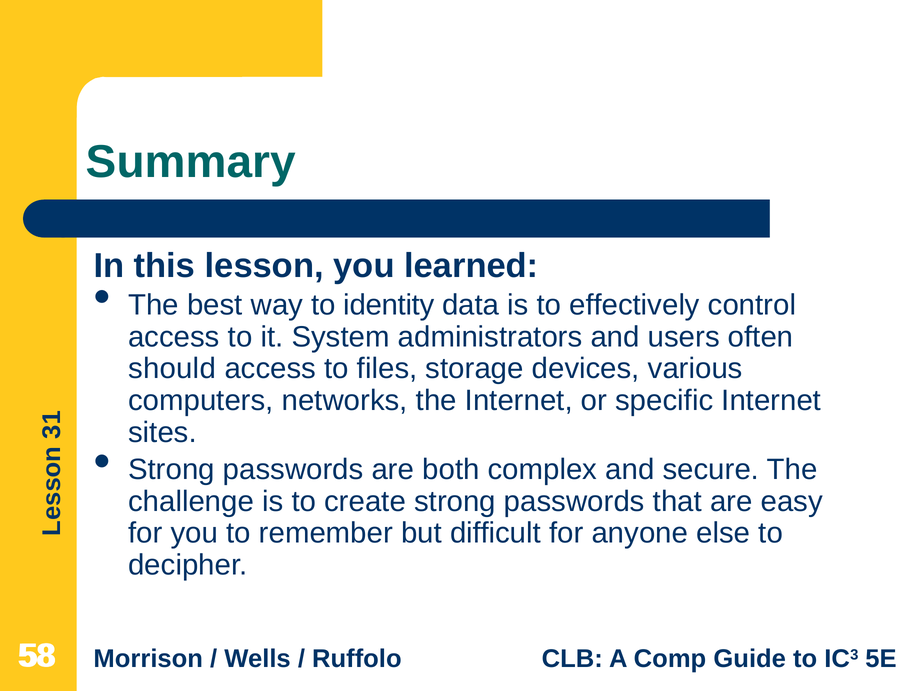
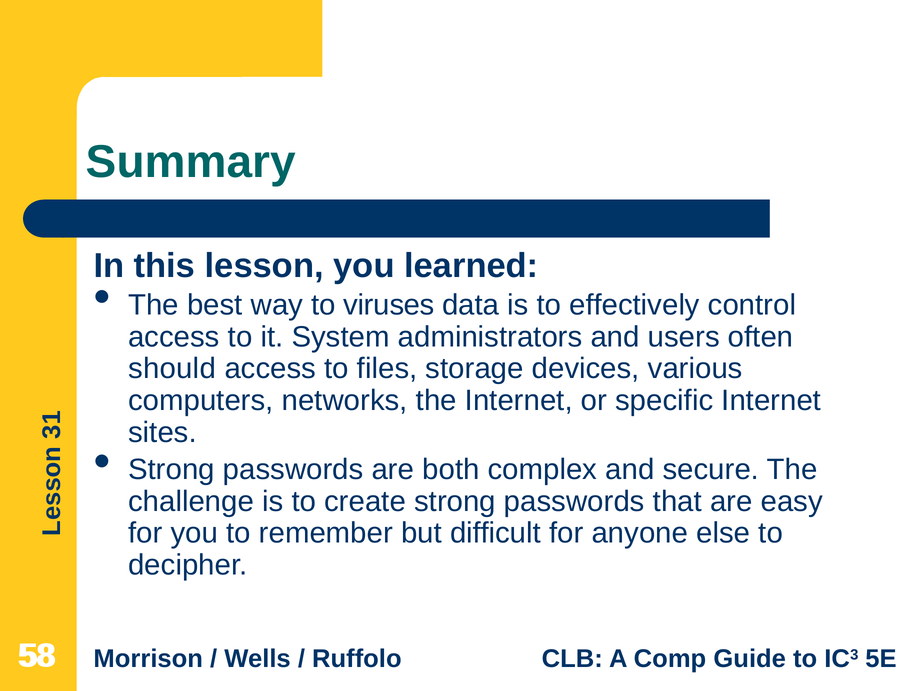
identity: identity -> viruses
